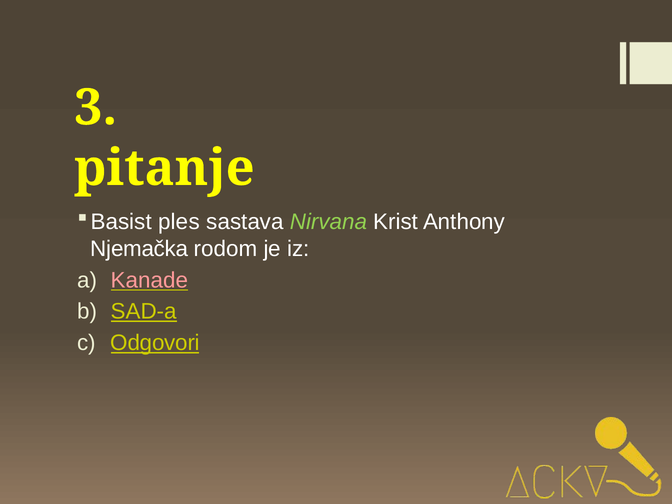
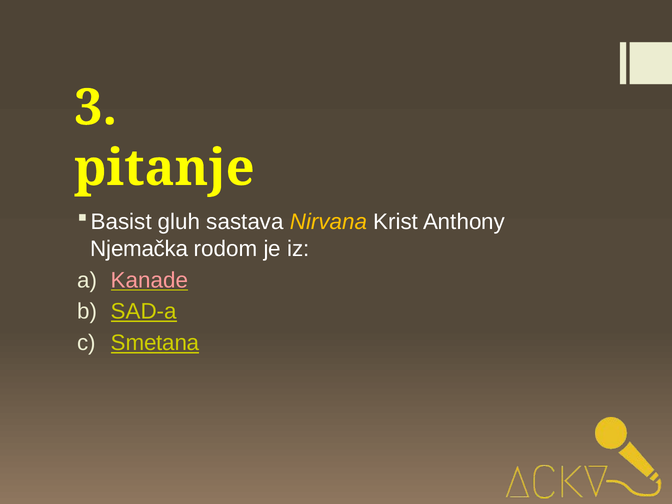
ples: ples -> gluh
Nirvana colour: light green -> yellow
Odgovori: Odgovori -> Smetana
